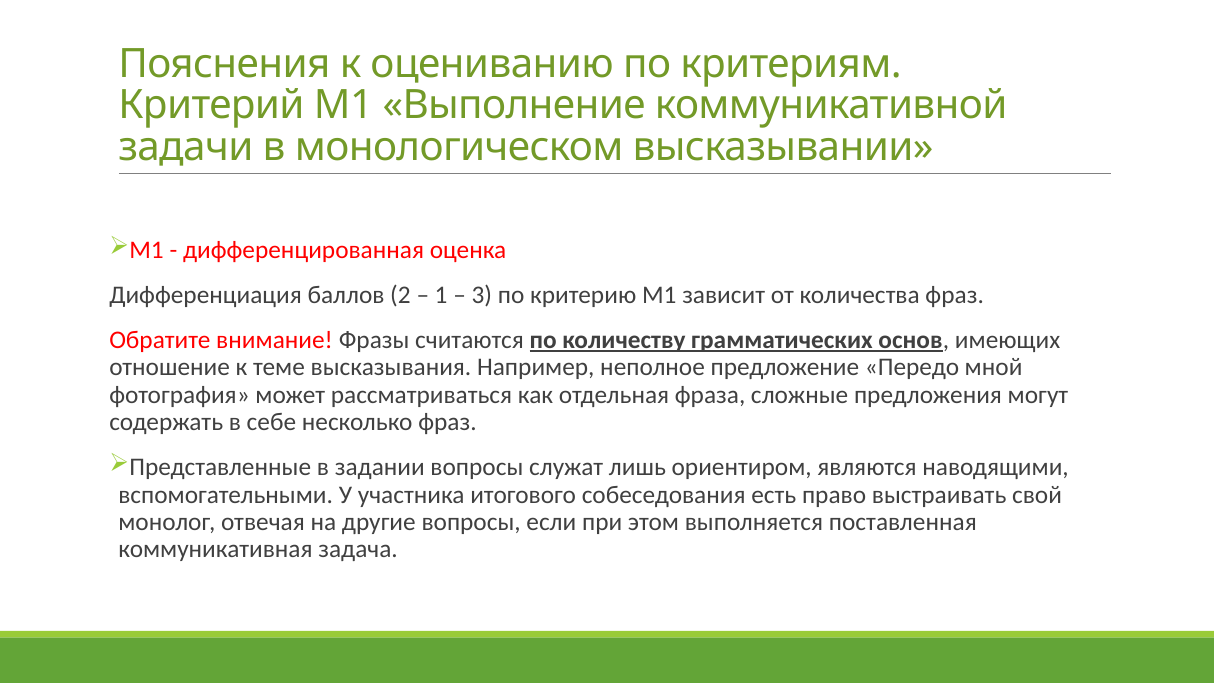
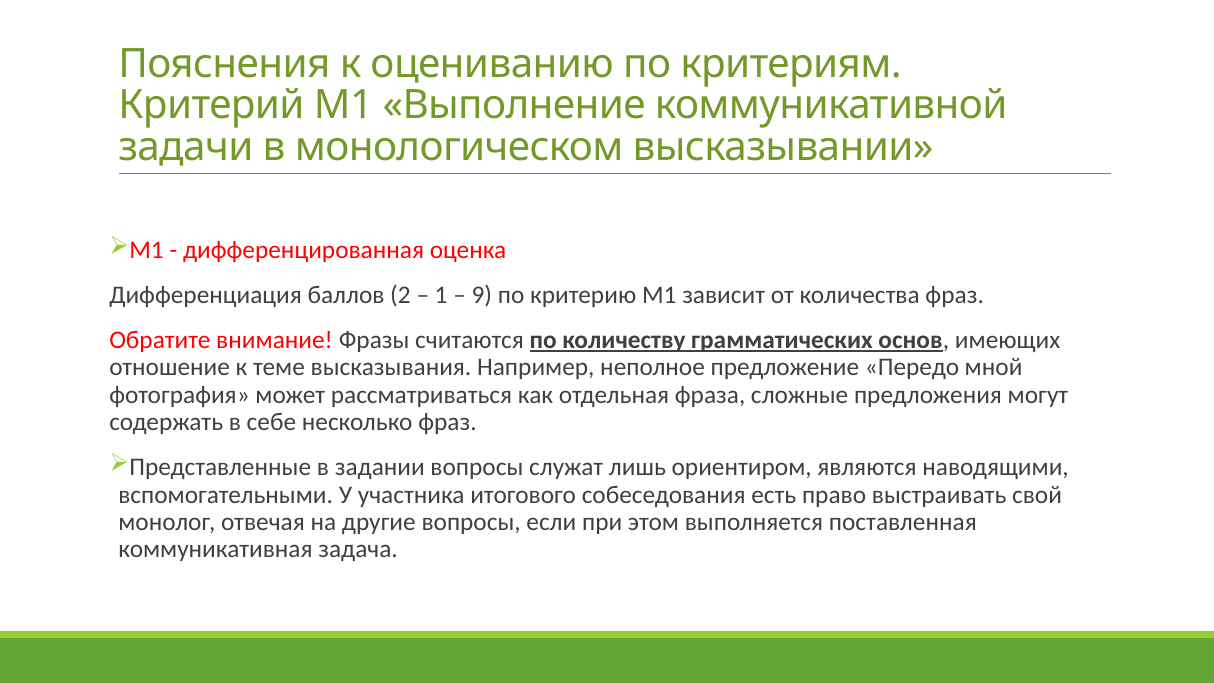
3: 3 -> 9
